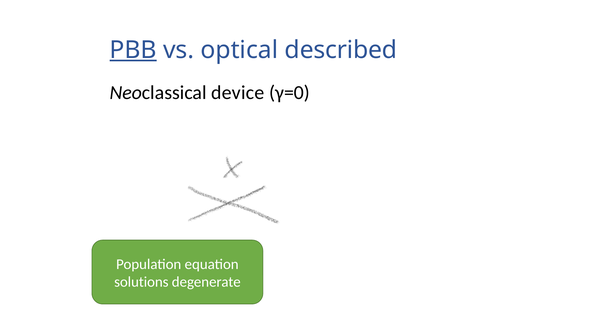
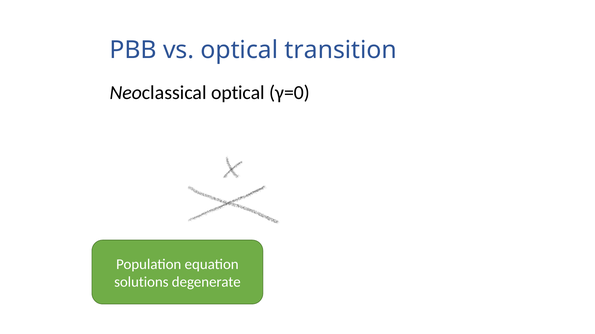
PBB underline: present -> none
described: described -> transition
Neoclassical device: device -> optical
